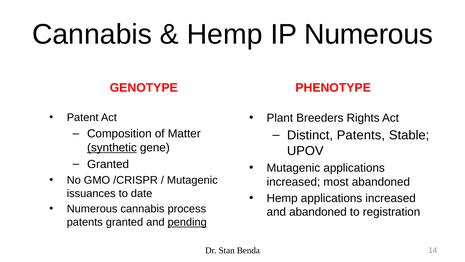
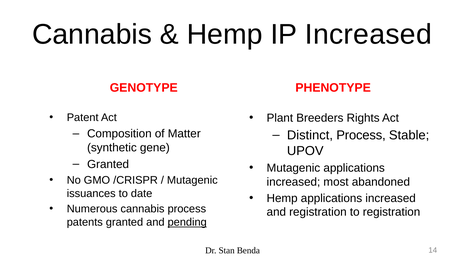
IP Numerous: Numerous -> Increased
Distinct Patents: Patents -> Process
synthetic underline: present -> none
and abandoned: abandoned -> registration
